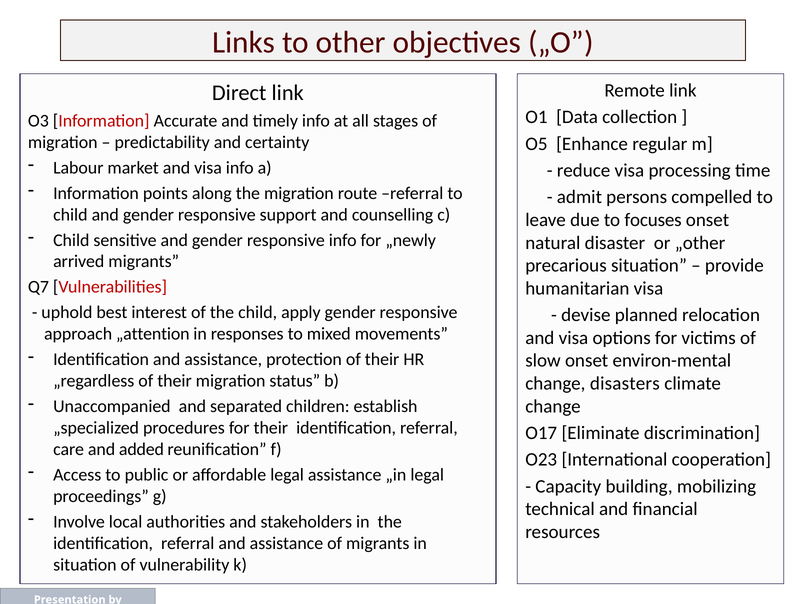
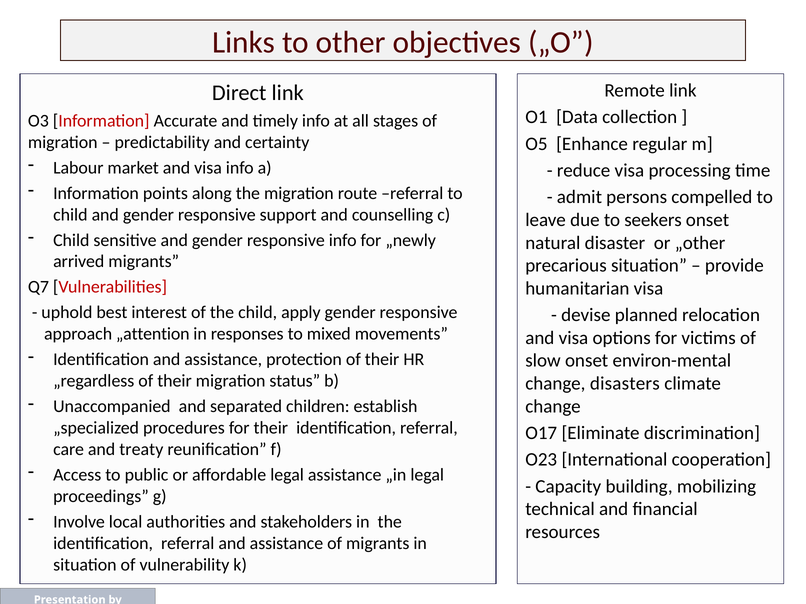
focuses: focuses -> seekers
added: added -> treaty
